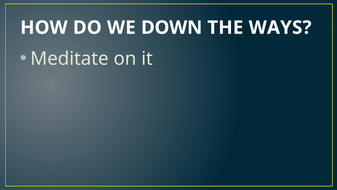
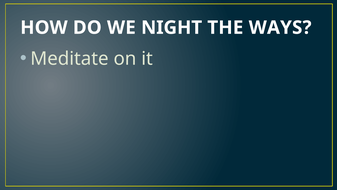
DOWN: DOWN -> NIGHT
